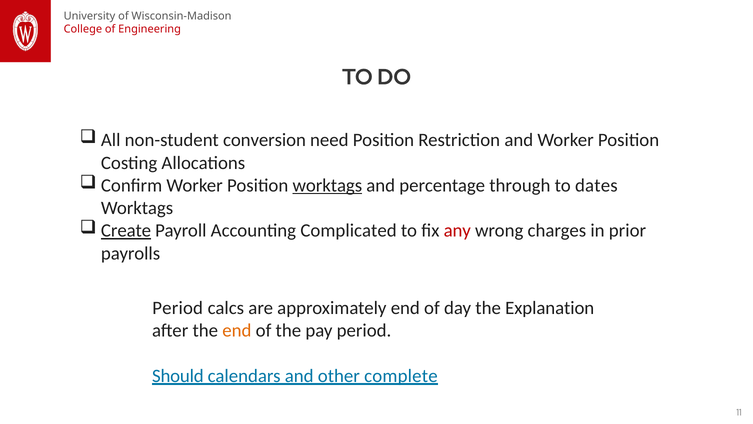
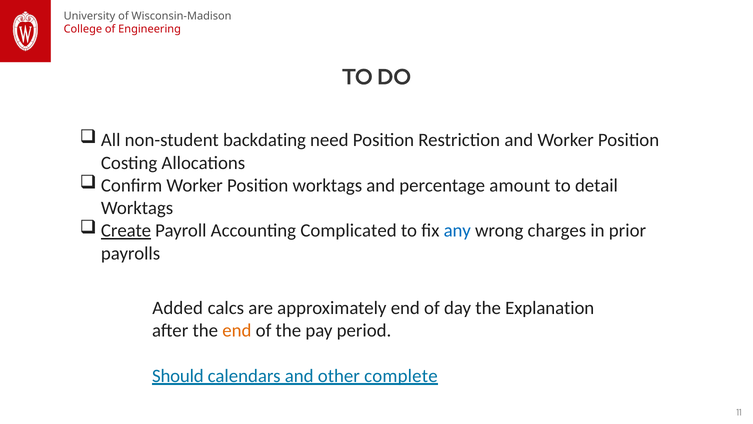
conversion: conversion -> backdating
worktags at (327, 185) underline: present -> none
through: through -> amount
dates: dates -> detail
any colour: red -> blue
Period at (178, 308): Period -> Added
